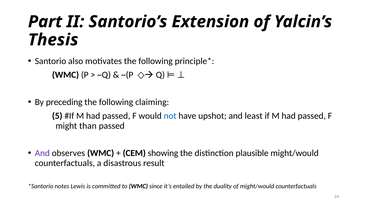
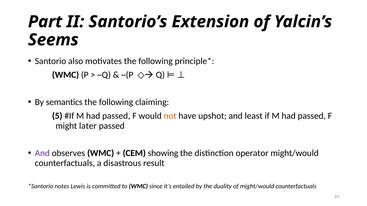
Thesis: Thesis -> Seems
preceding: preceding -> semantics
not colour: blue -> orange
than: than -> later
plausible: plausible -> operator
